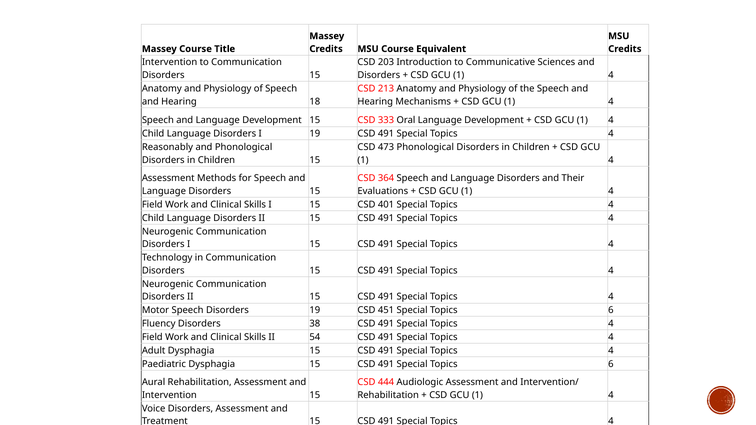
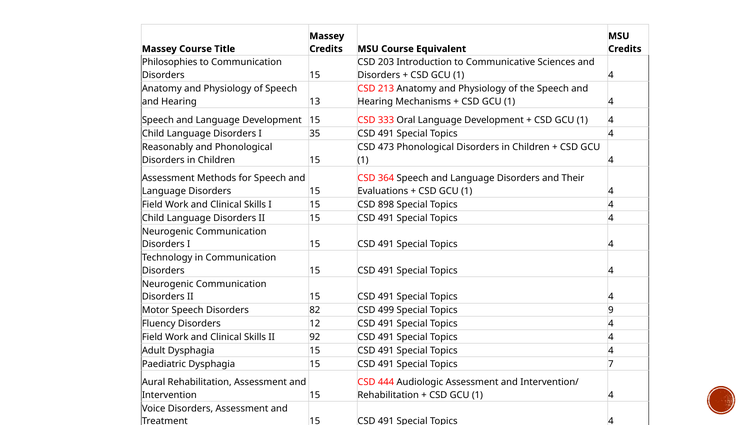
Intervention at (170, 62): Intervention -> Philosophies
18: 18 -> 13
I 19: 19 -> 35
401: 401 -> 898
Disorders 19: 19 -> 82
451: 451 -> 499
6 at (611, 310): 6 -> 9
38: 38 -> 12
54: 54 -> 92
491 Special Topics 6: 6 -> 7
